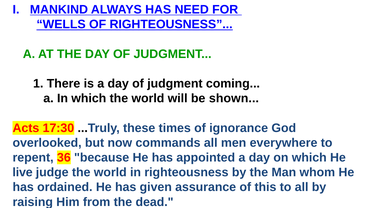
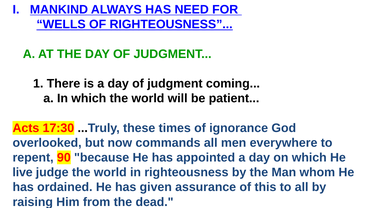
will be shown: shown -> patient
36: 36 -> 90
